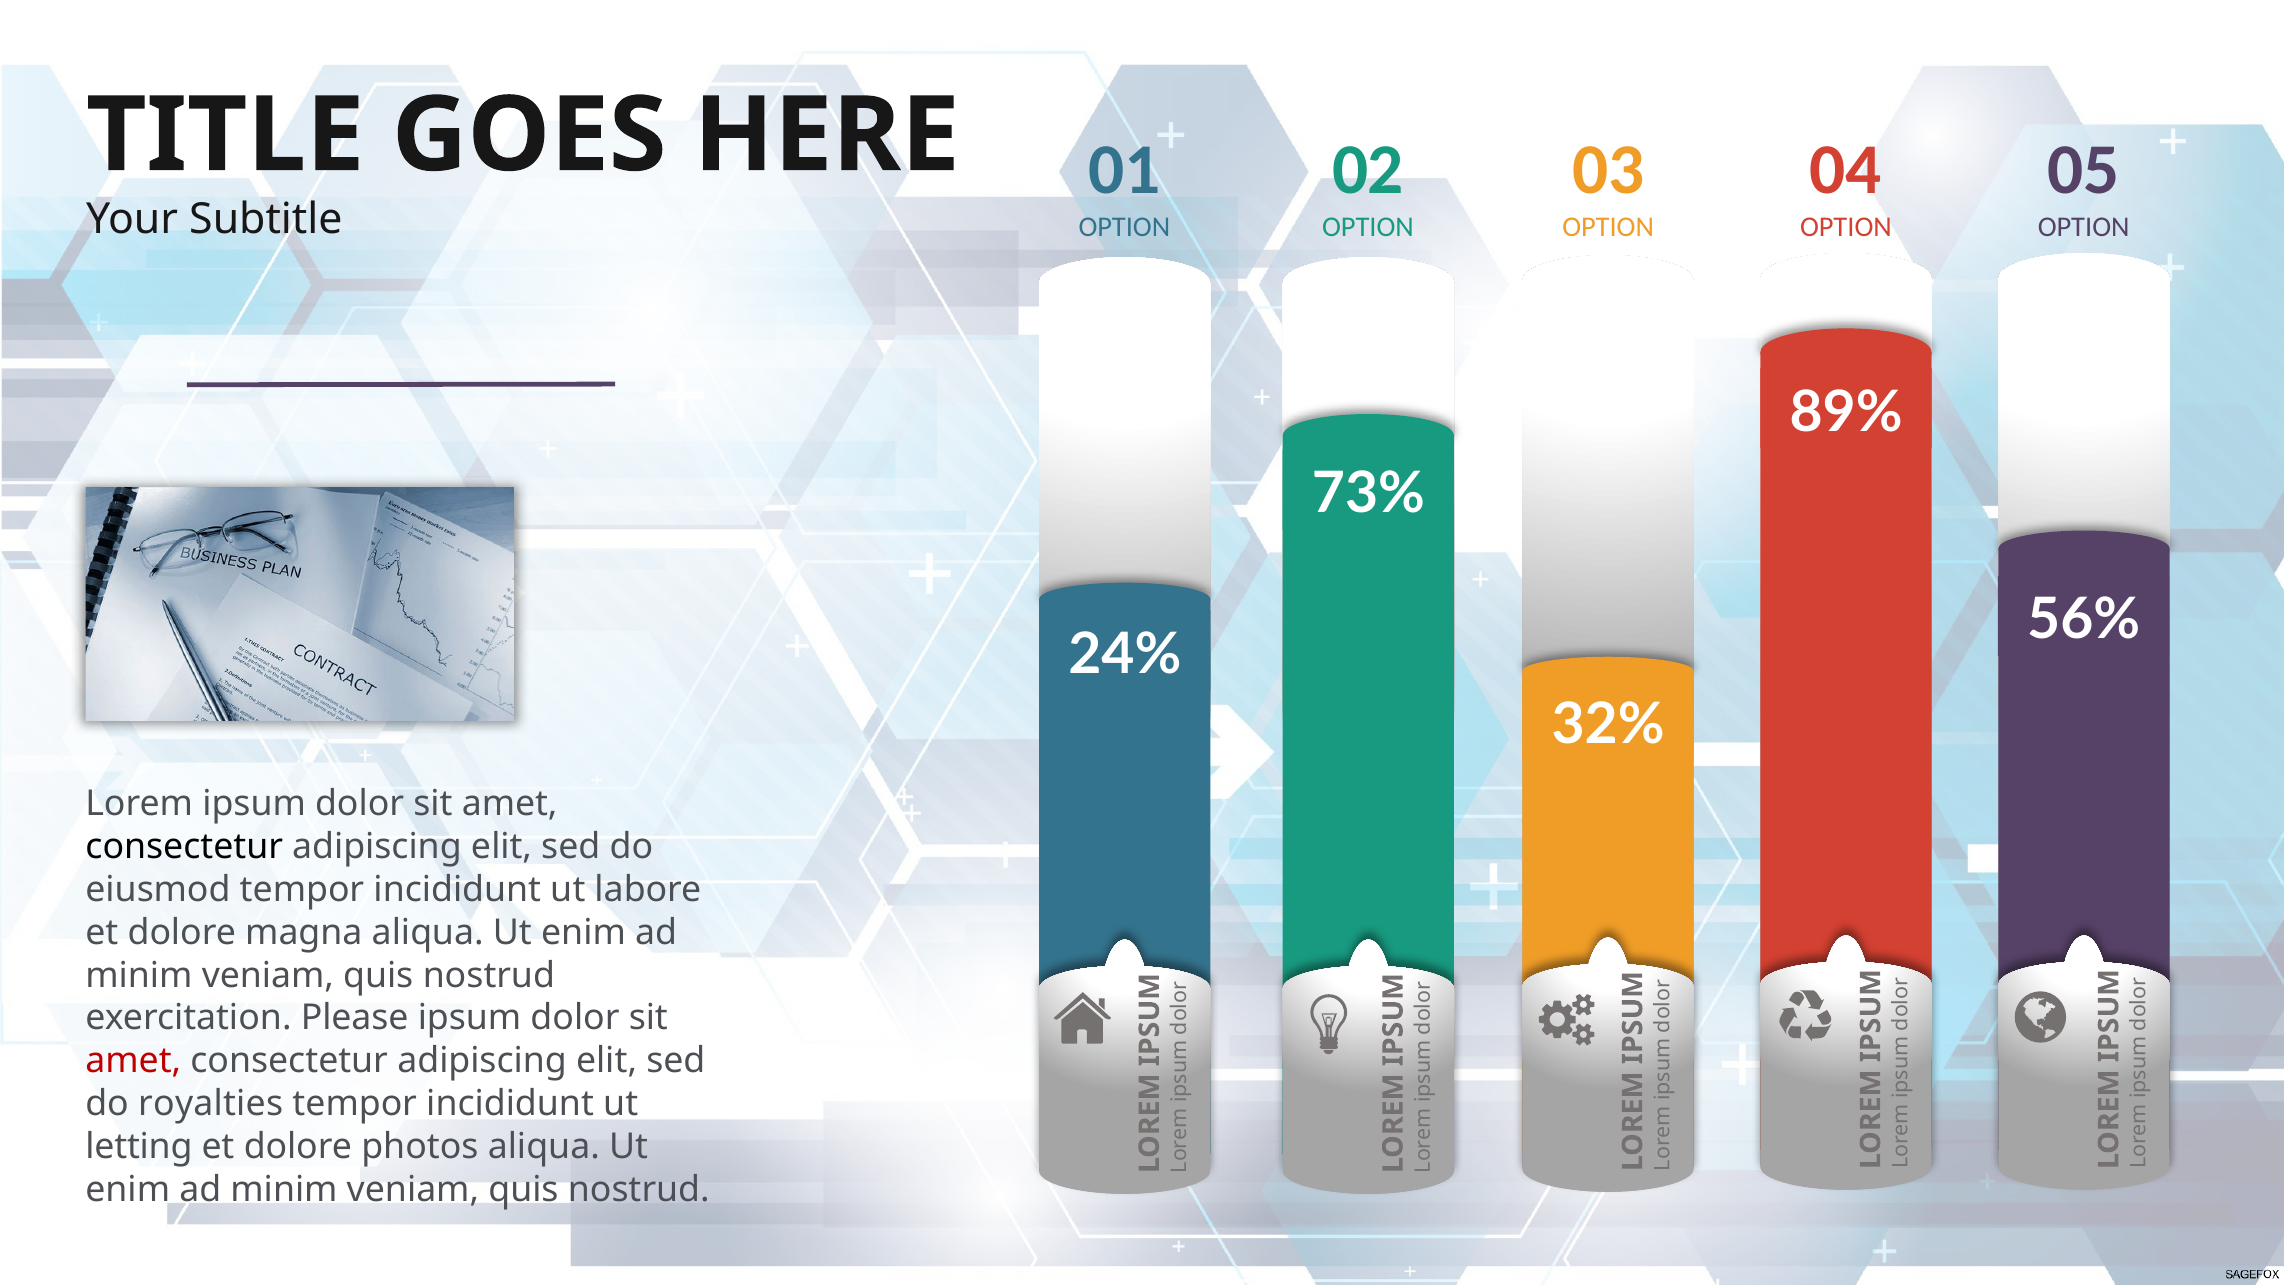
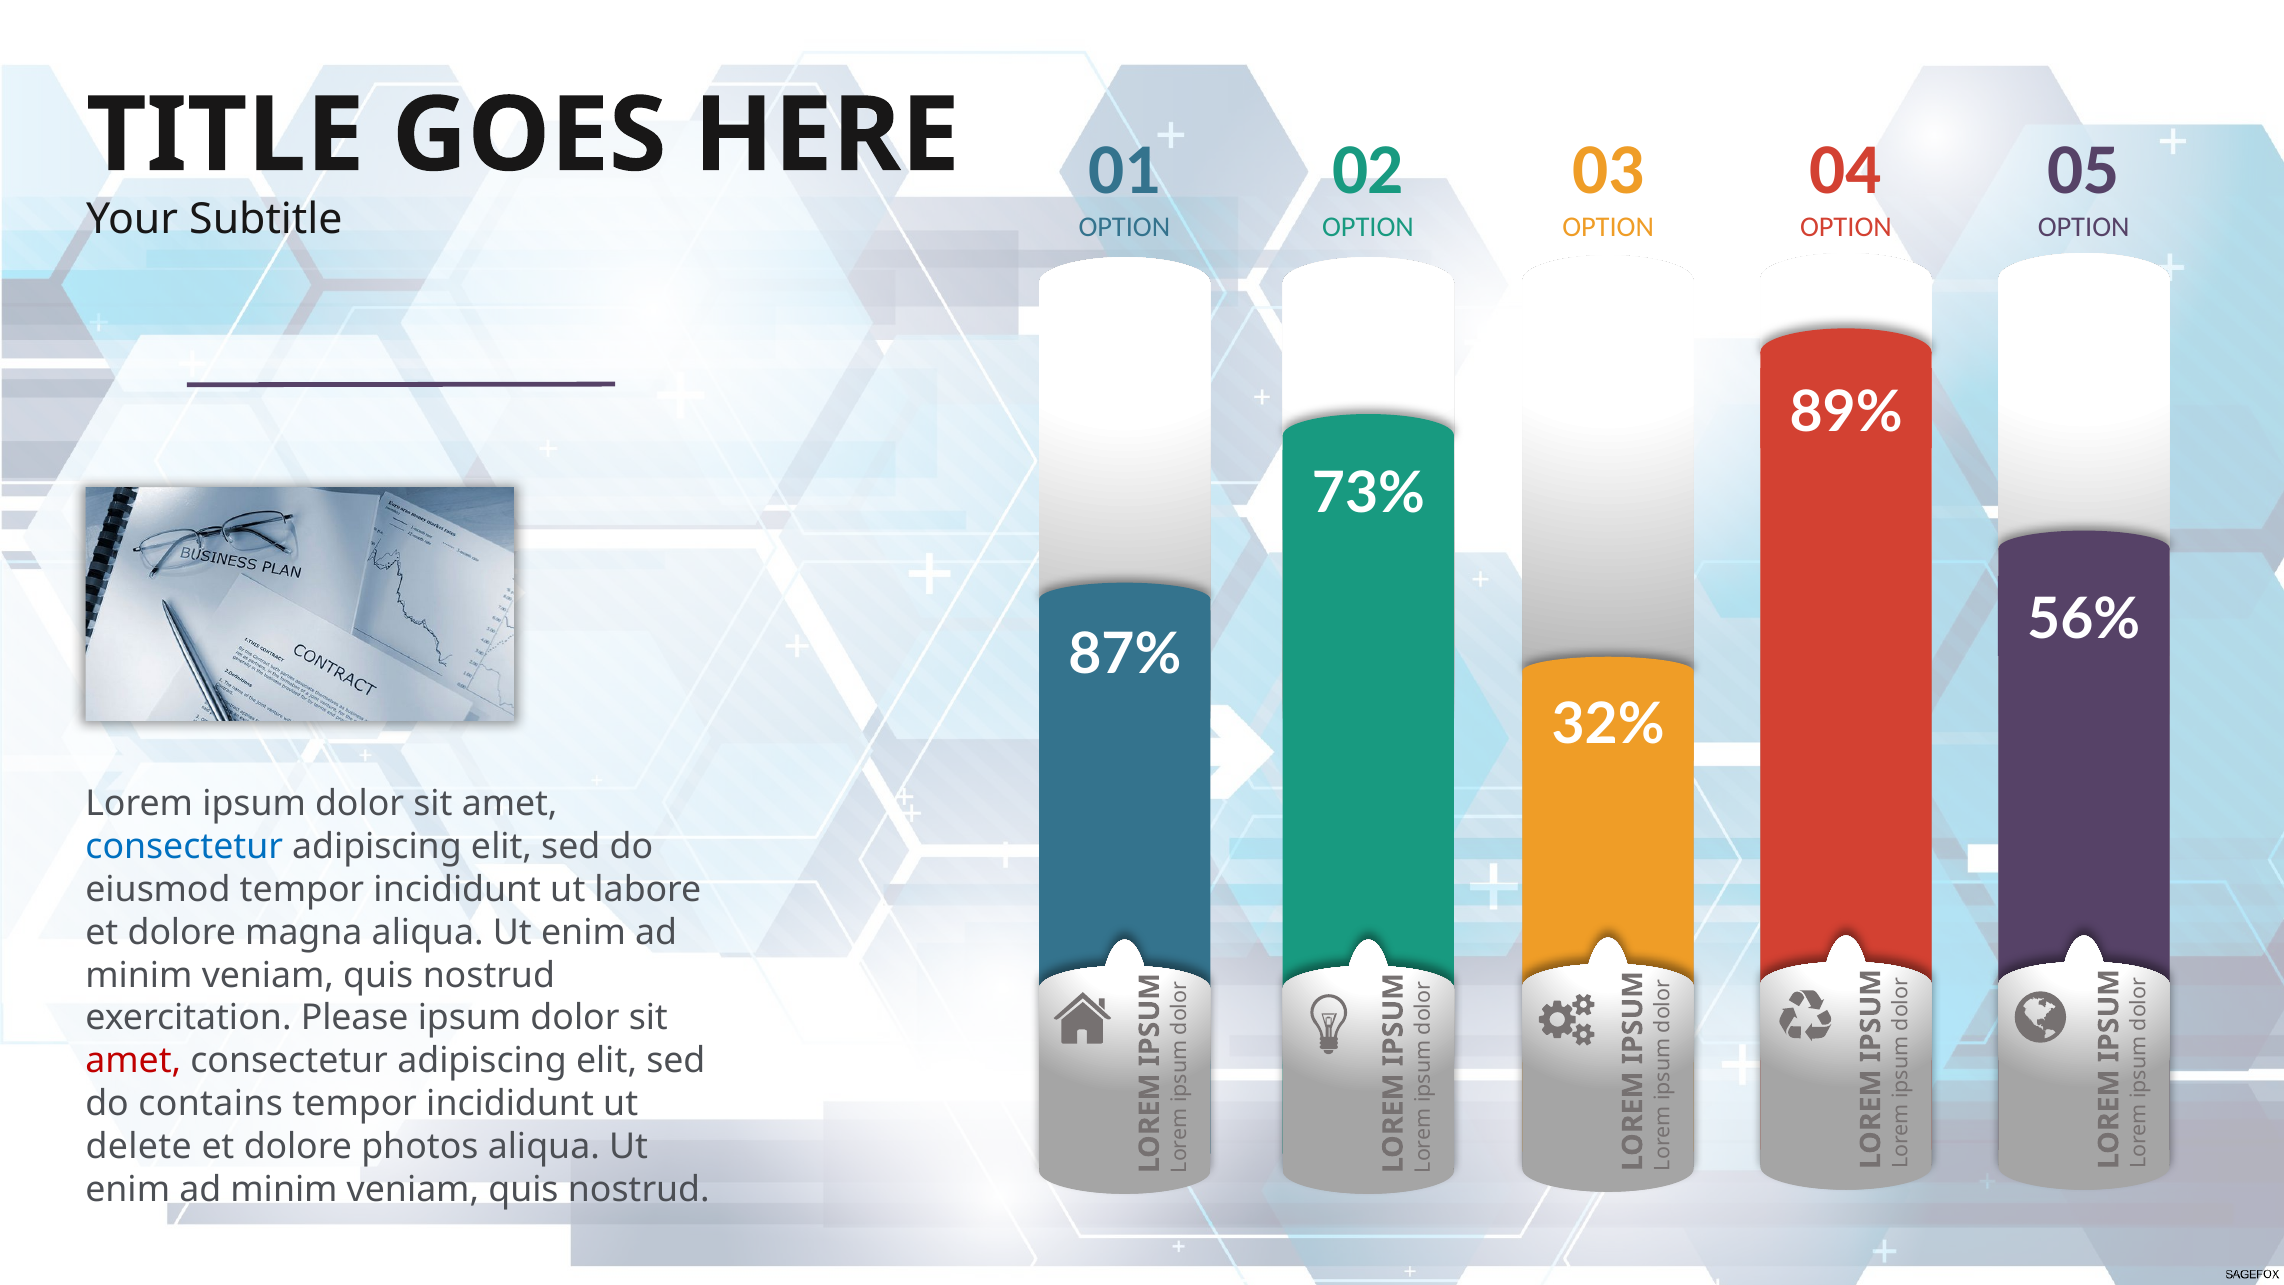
24%: 24% -> 87%
consectetur at (184, 847) colour: black -> blue
royalties: royalties -> contains
letting: letting -> delete
